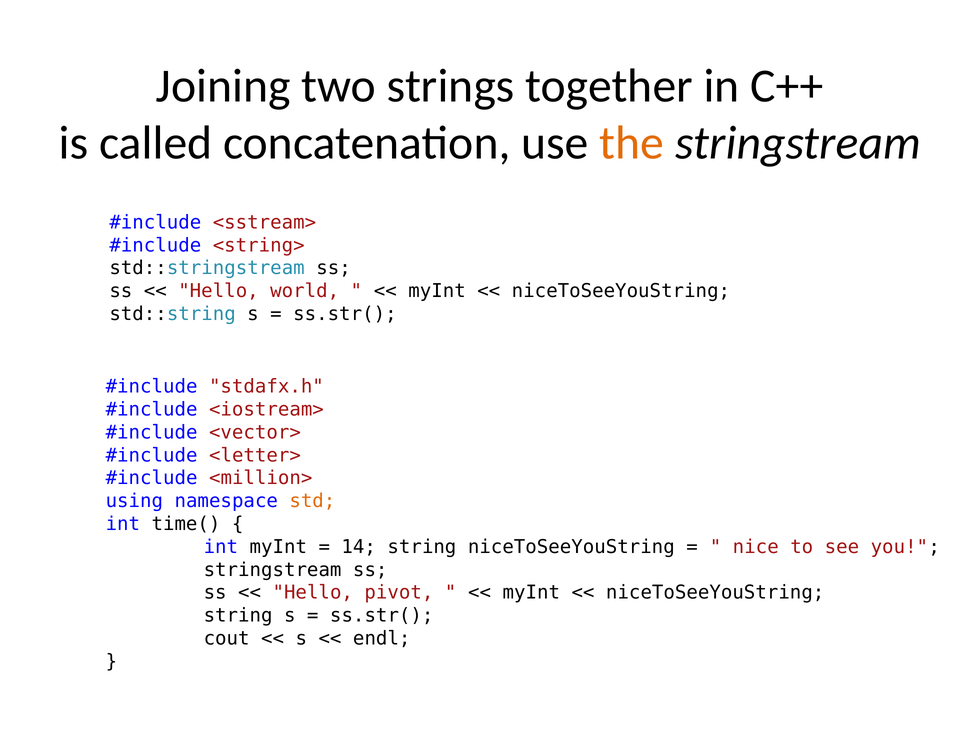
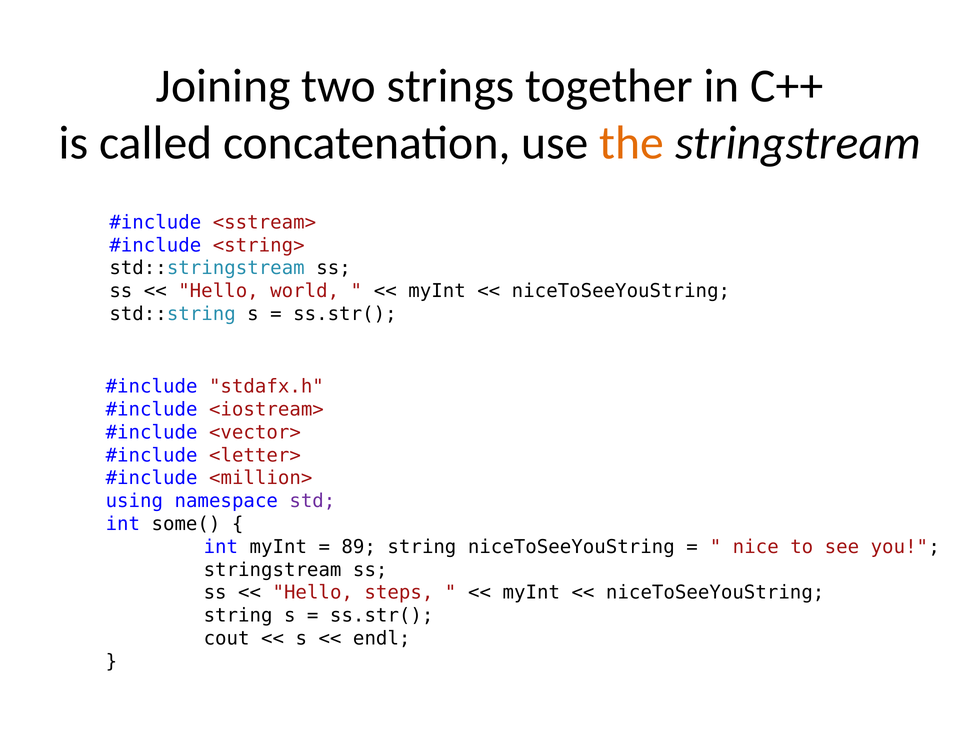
std colour: orange -> purple
time(: time( -> some(
14: 14 -> 89
pivot: pivot -> steps
